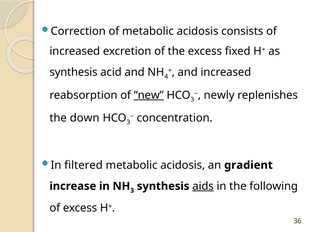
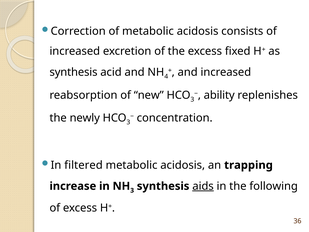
new underline: present -> none
newly: newly -> ability
down: down -> newly
gradient: gradient -> trapping
